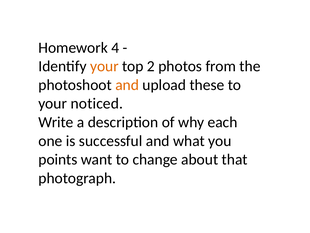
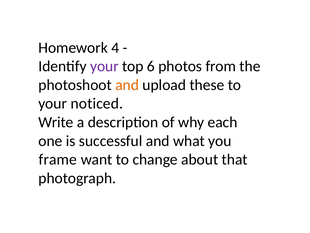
your at (104, 66) colour: orange -> purple
2: 2 -> 6
points: points -> frame
